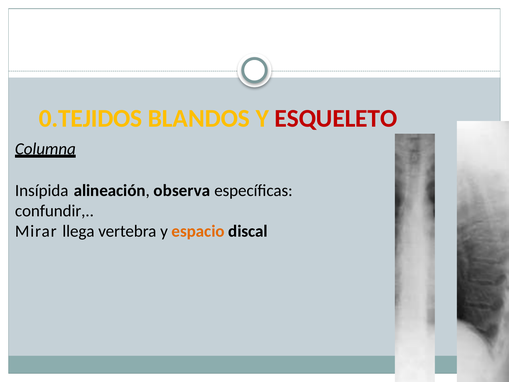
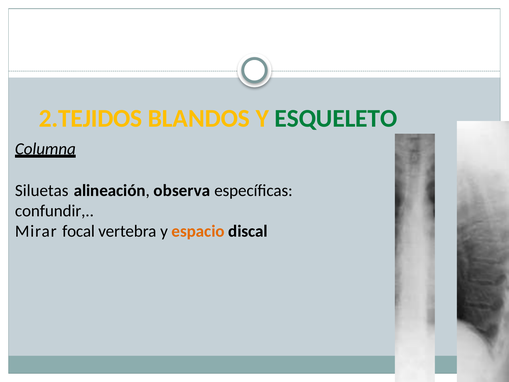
0.TEJIDOS: 0.TEJIDOS -> 2.TEJIDOS
ESQUELETO colour: red -> green
Insípida: Insípida -> Siluetas
llega: llega -> focal
